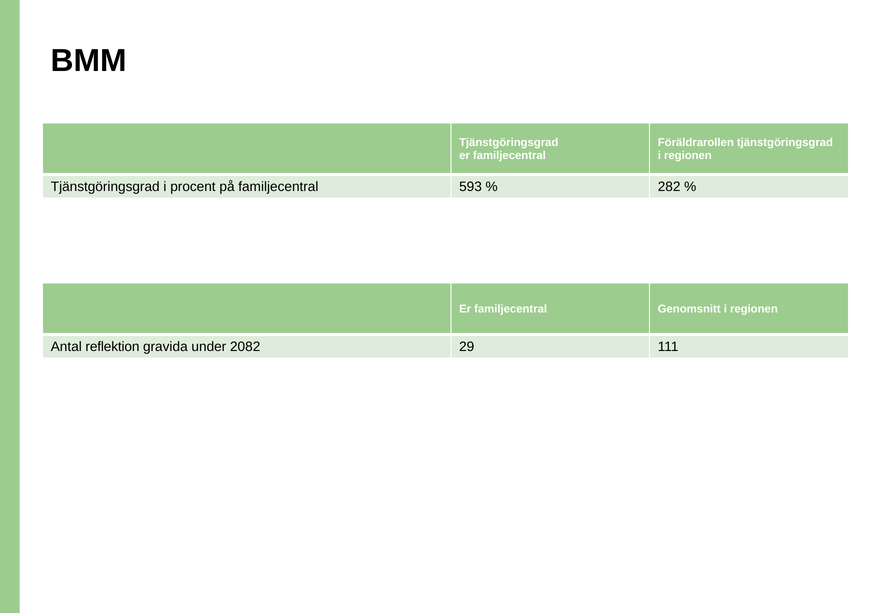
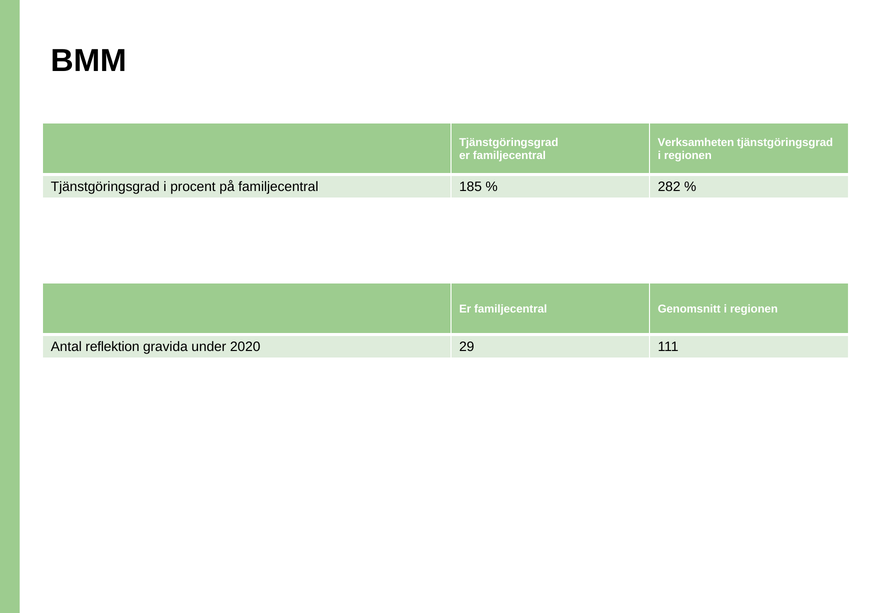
Föräldrarollen: Föräldrarollen -> Verksamheten
593: 593 -> 185
2082: 2082 -> 2020
